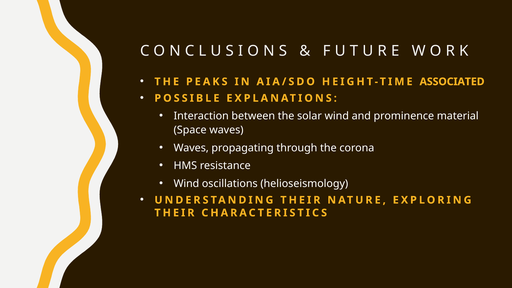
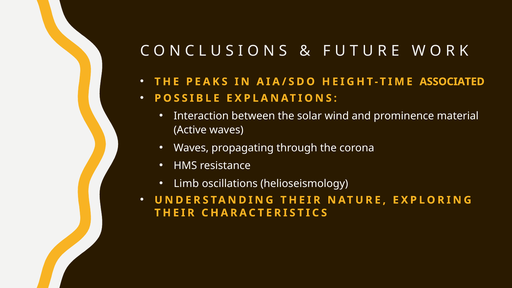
Space: Space -> Active
Wind at (186, 184): Wind -> Limb
